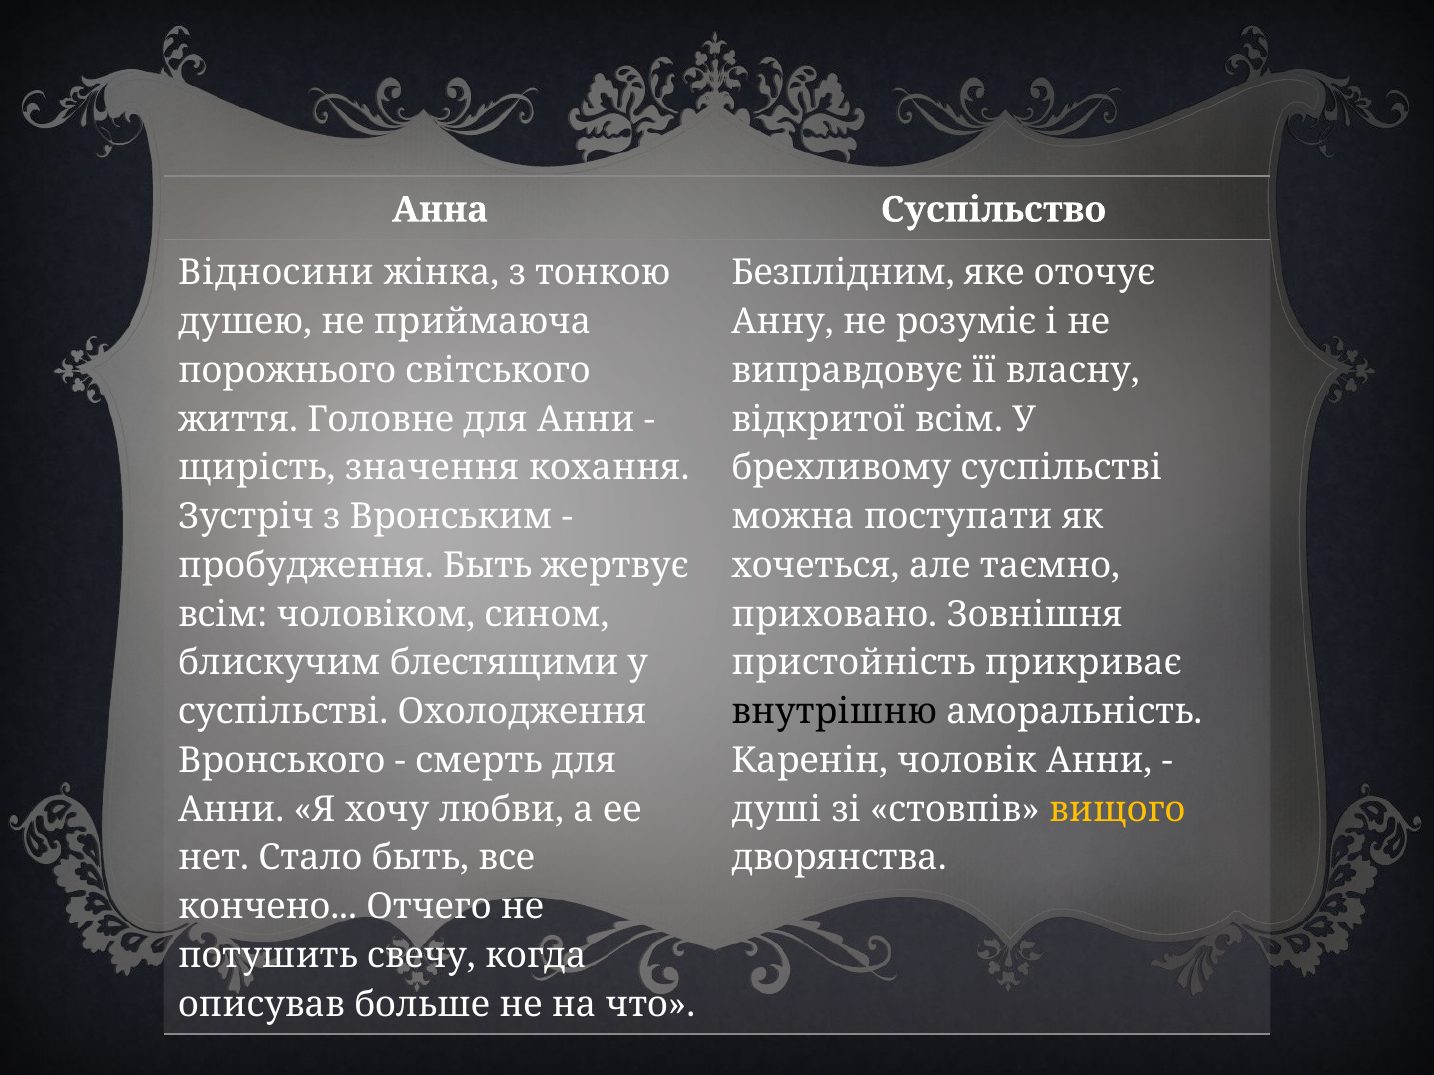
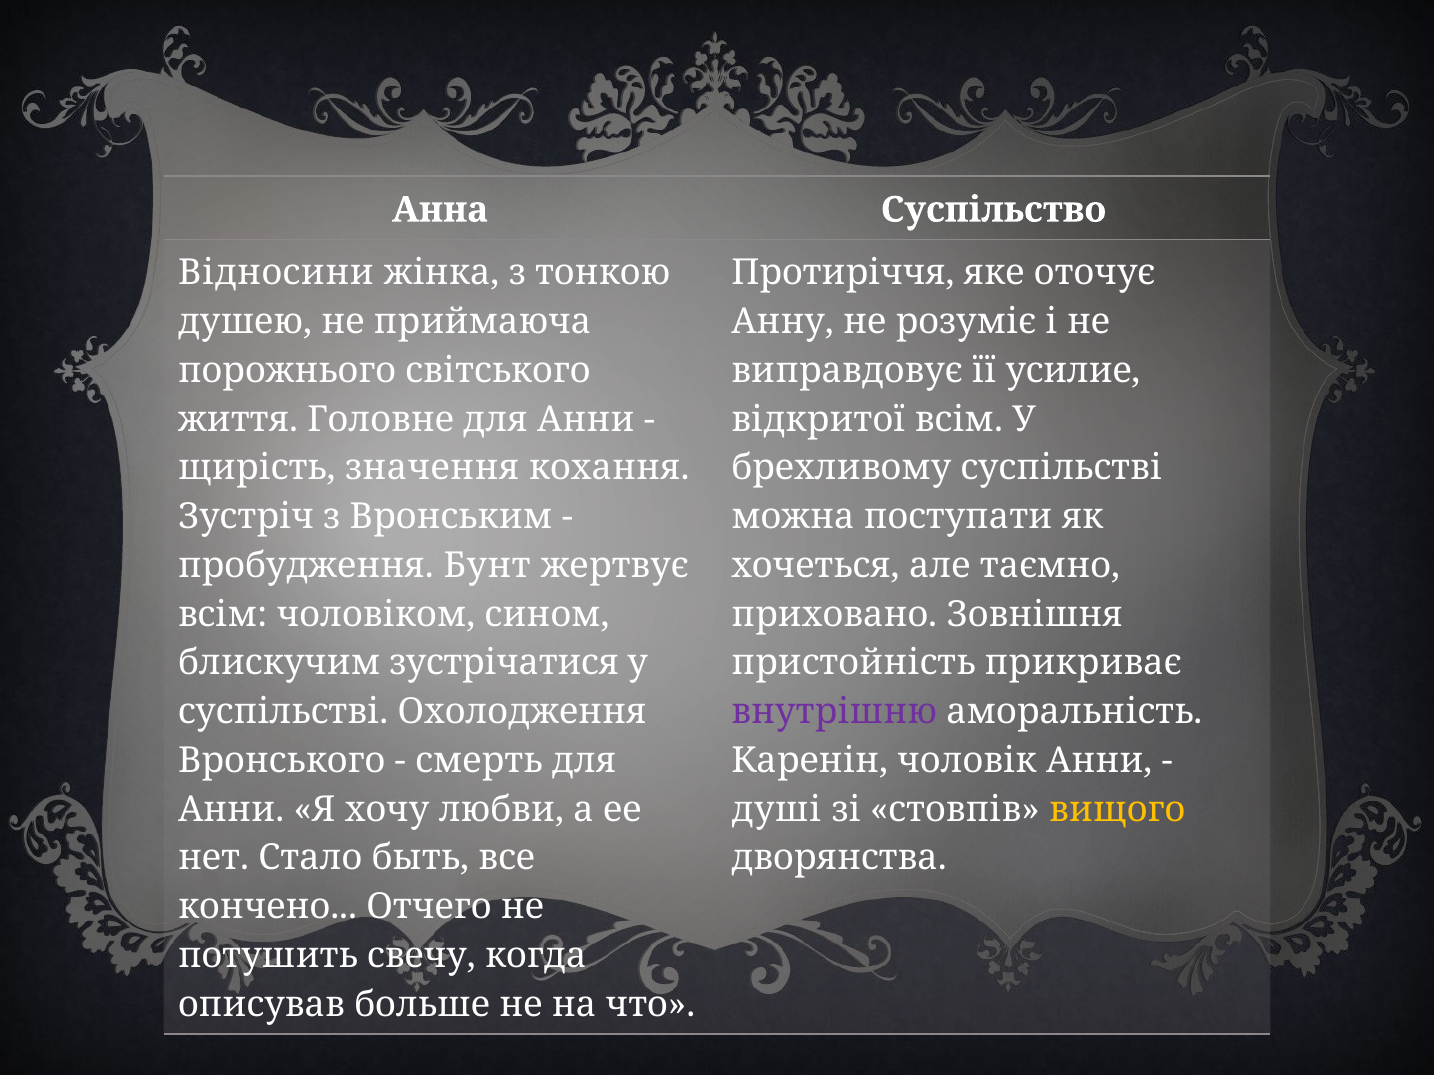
Безплідним: Безплідним -> Протиріччя
власну: власну -> усилие
пробудження Быть: Быть -> Бунт
блестящими: блестящими -> зустрічатися
внутрішню colour: black -> purple
